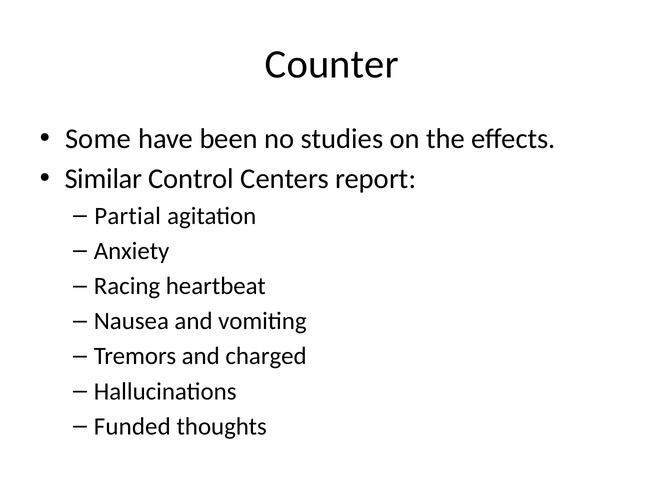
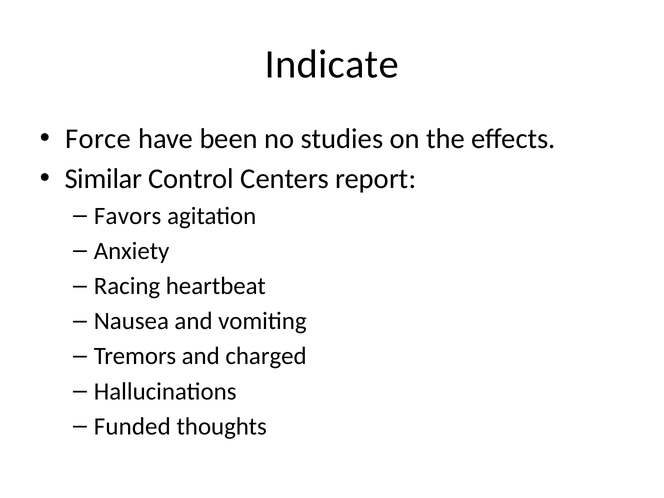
Counter: Counter -> Indicate
Some: Some -> Force
Partial: Partial -> Favors
